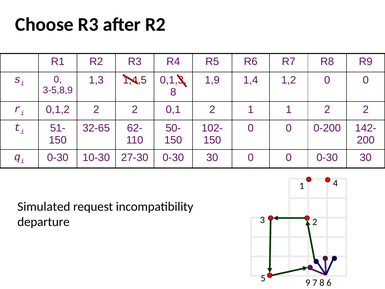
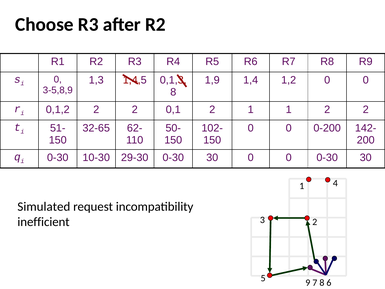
27-30: 27-30 -> 29-30
departure: departure -> inefficient
